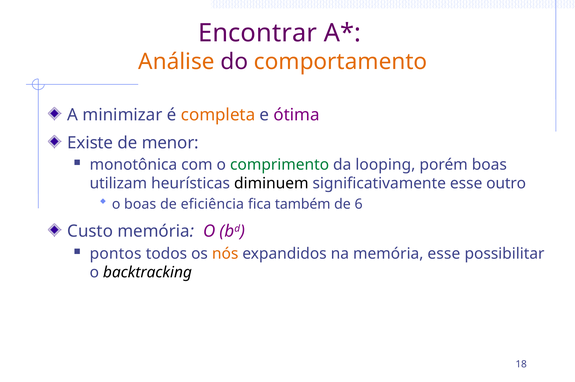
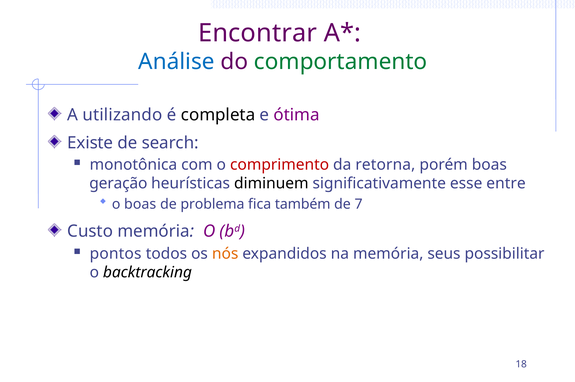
Análise colour: orange -> blue
comportamento colour: orange -> green
minimizar: minimizar -> utilizando
completa colour: orange -> black
menor: menor -> search
comprimento colour: green -> red
looping: looping -> retorna
utilizam: utilizam -> geração
outro: outro -> entre
eficiência: eficiência -> problema
6: 6 -> 7
memória esse: esse -> seus
